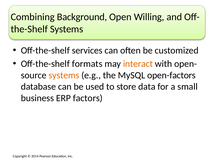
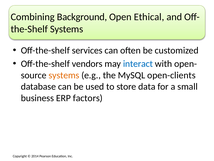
Willing: Willing -> Ethical
formats: formats -> vendors
interact colour: orange -> blue
open-factors: open-factors -> open-clients
